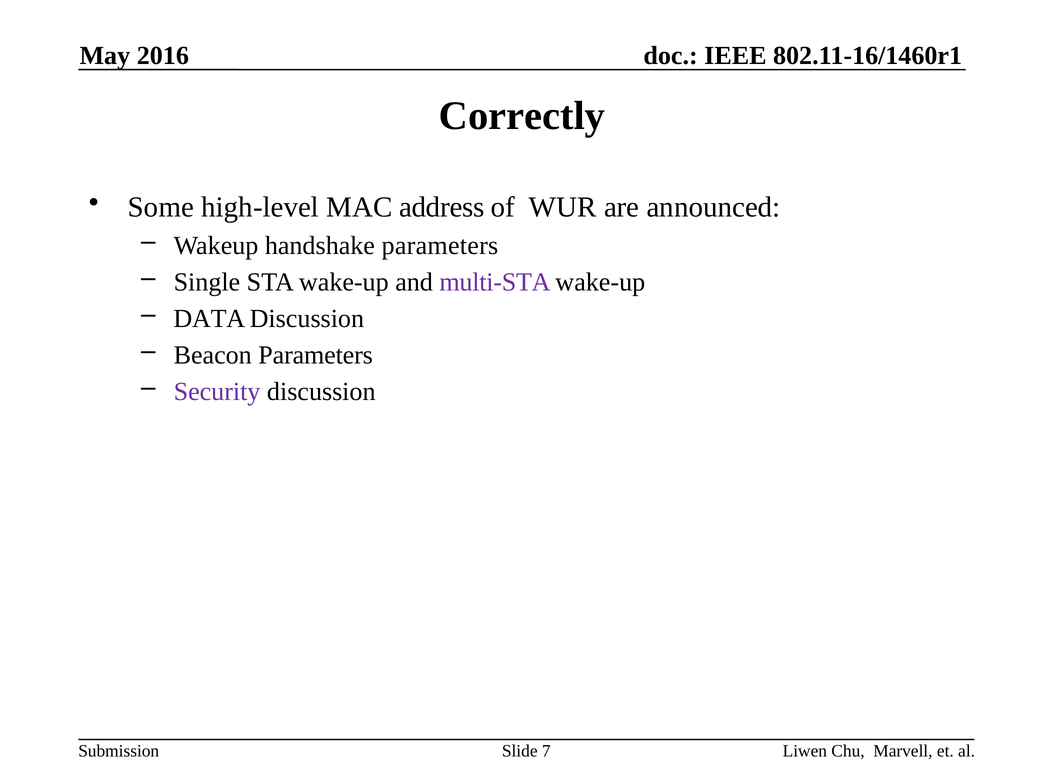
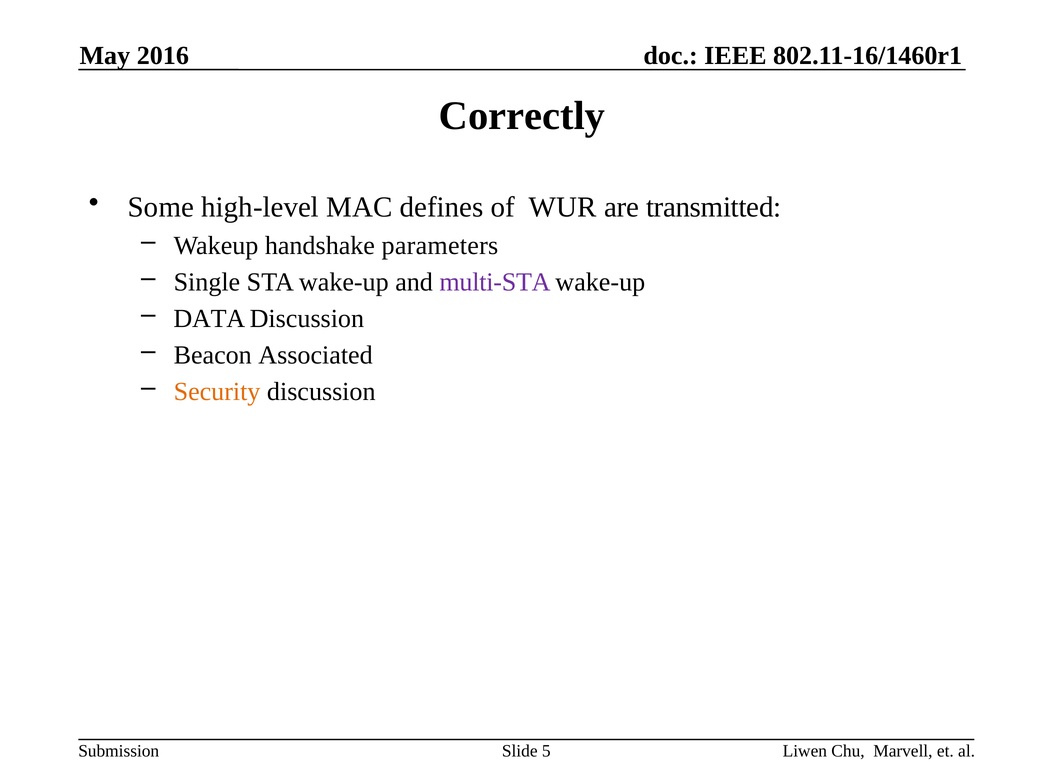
address: address -> defines
announced: announced -> transmitted
Beacon Parameters: Parameters -> Associated
Security colour: purple -> orange
7: 7 -> 5
